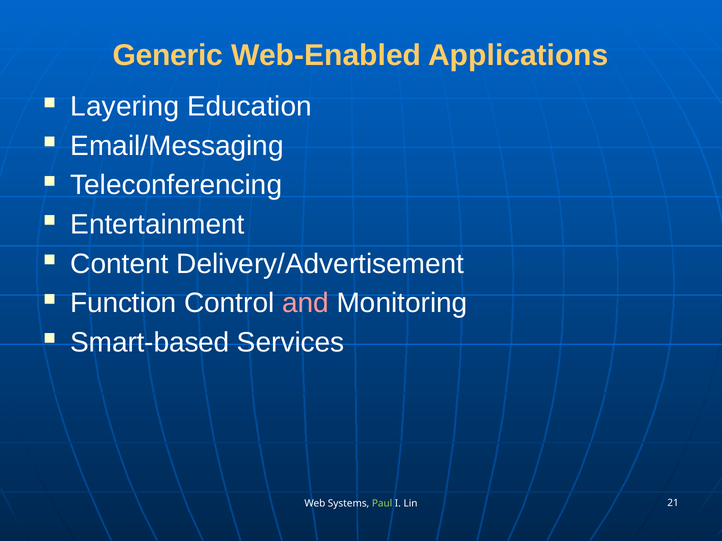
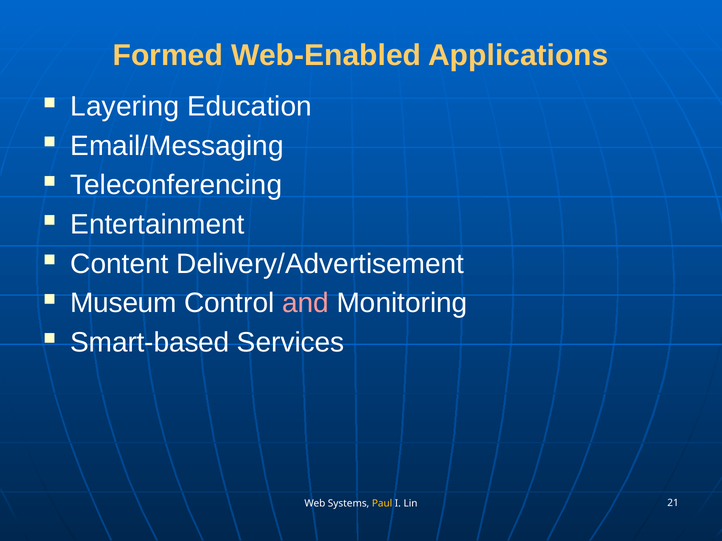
Generic: Generic -> Formed
Function: Function -> Museum
Paul colour: light green -> yellow
